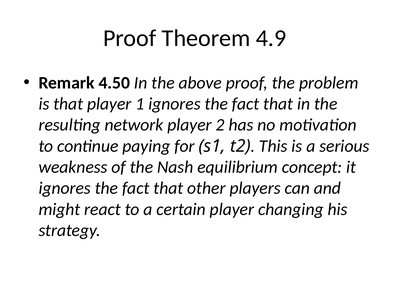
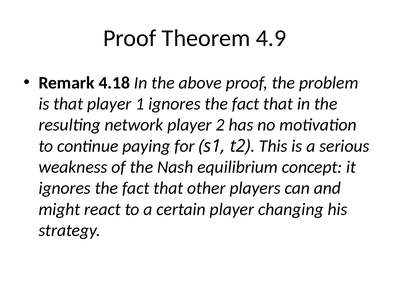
4.50: 4.50 -> 4.18
